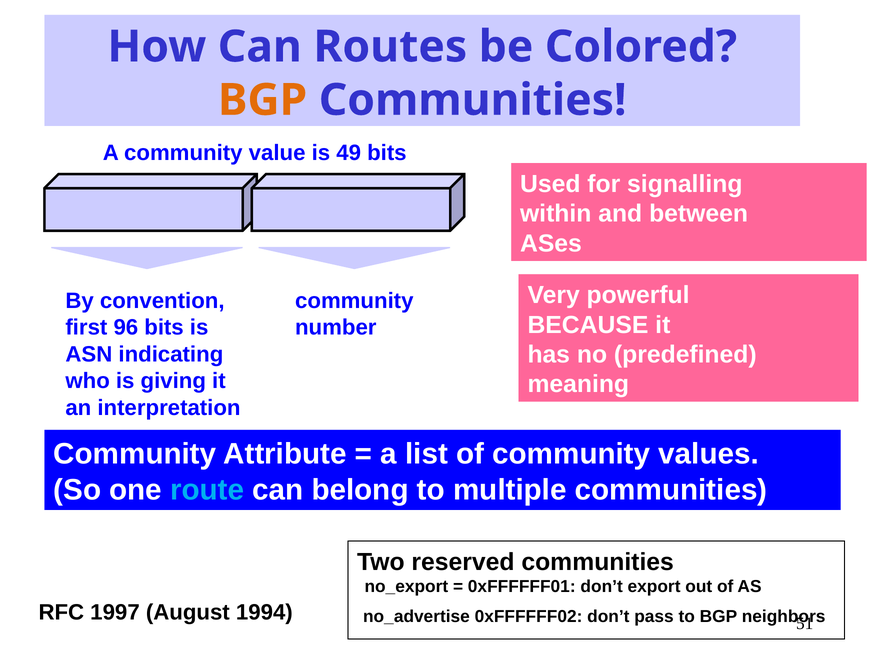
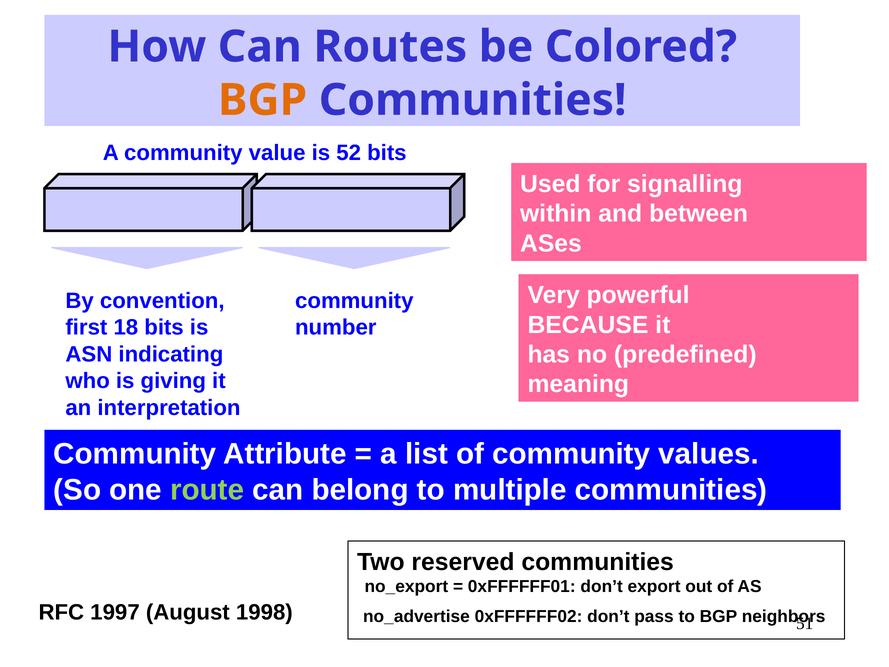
49: 49 -> 52
96: 96 -> 18
route colour: light blue -> light green
1994: 1994 -> 1998
